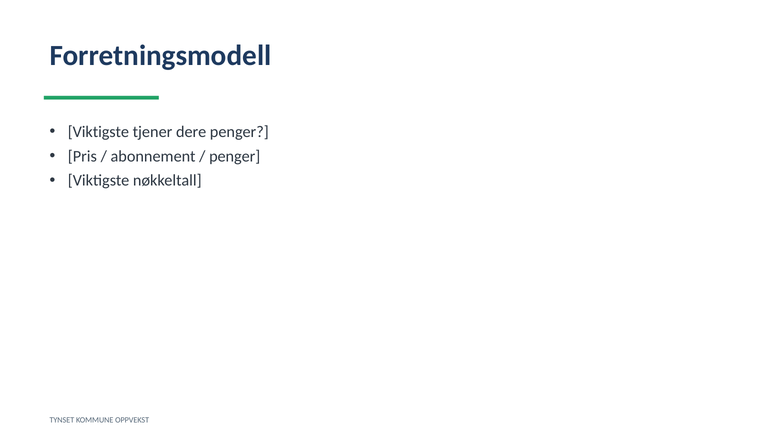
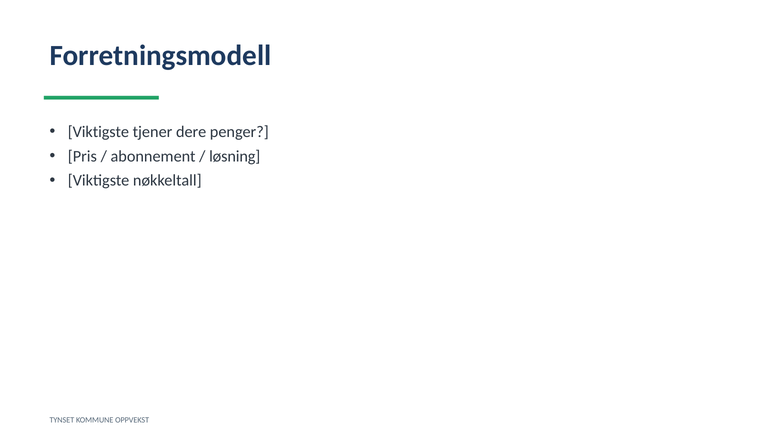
penger at (235, 156): penger -> løsning
